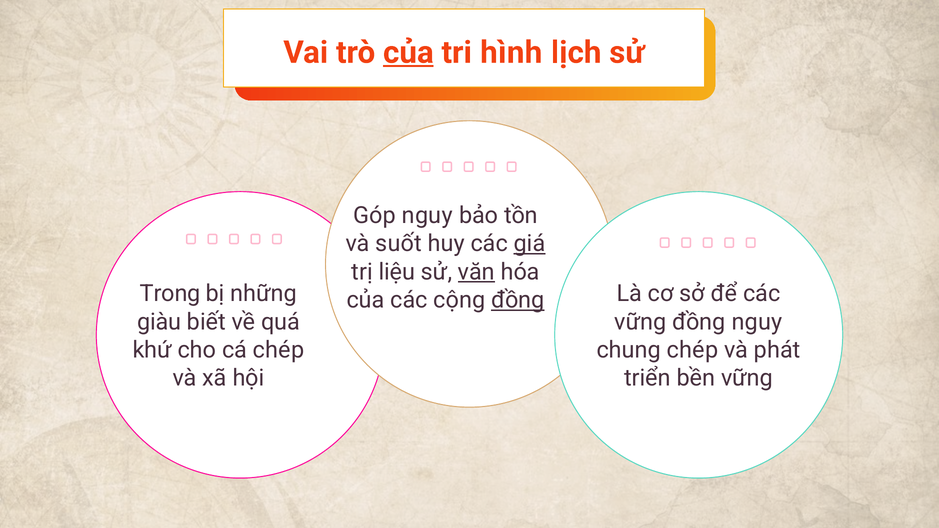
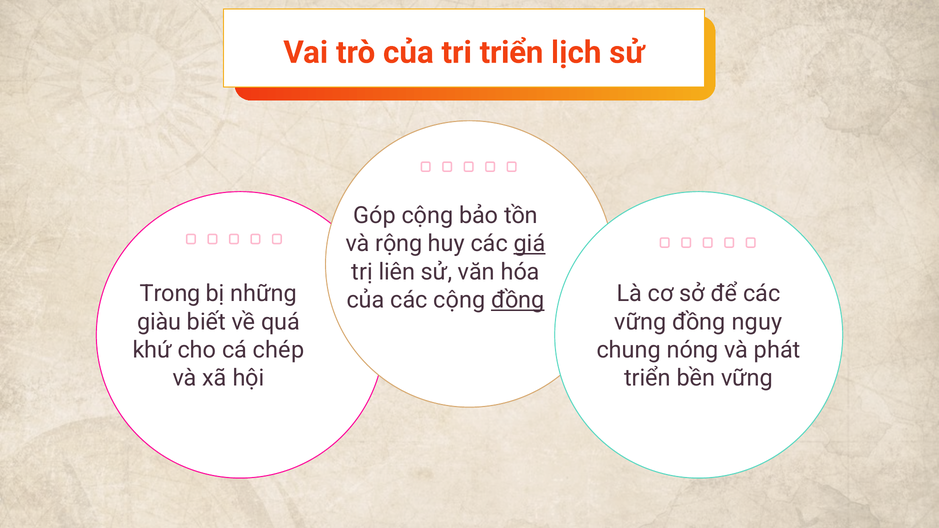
của at (408, 53) underline: present -> none
tri hình: hình -> triển
Góp nguy: nguy -> cộng
suốt: suốt -> rộng
liệu: liệu -> liên
văn underline: present -> none
chung chép: chép -> nóng
